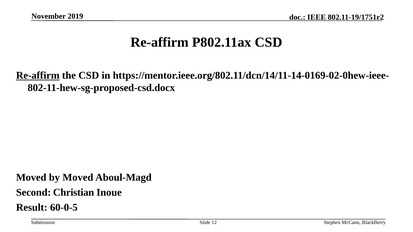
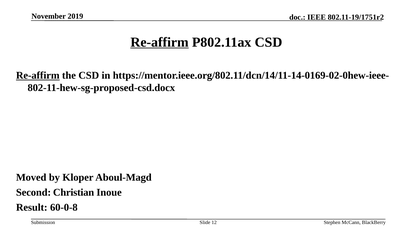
Re-affirm at (160, 42) underline: none -> present
by Moved: Moved -> Kloper
60-0-5: 60-0-5 -> 60-0-8
